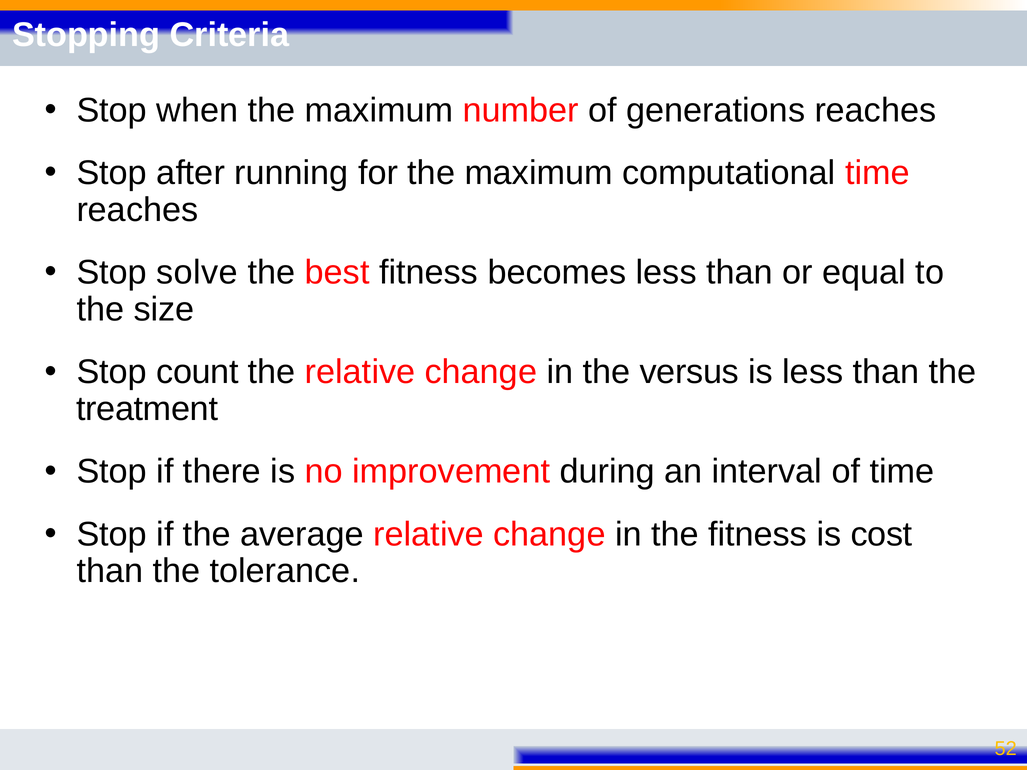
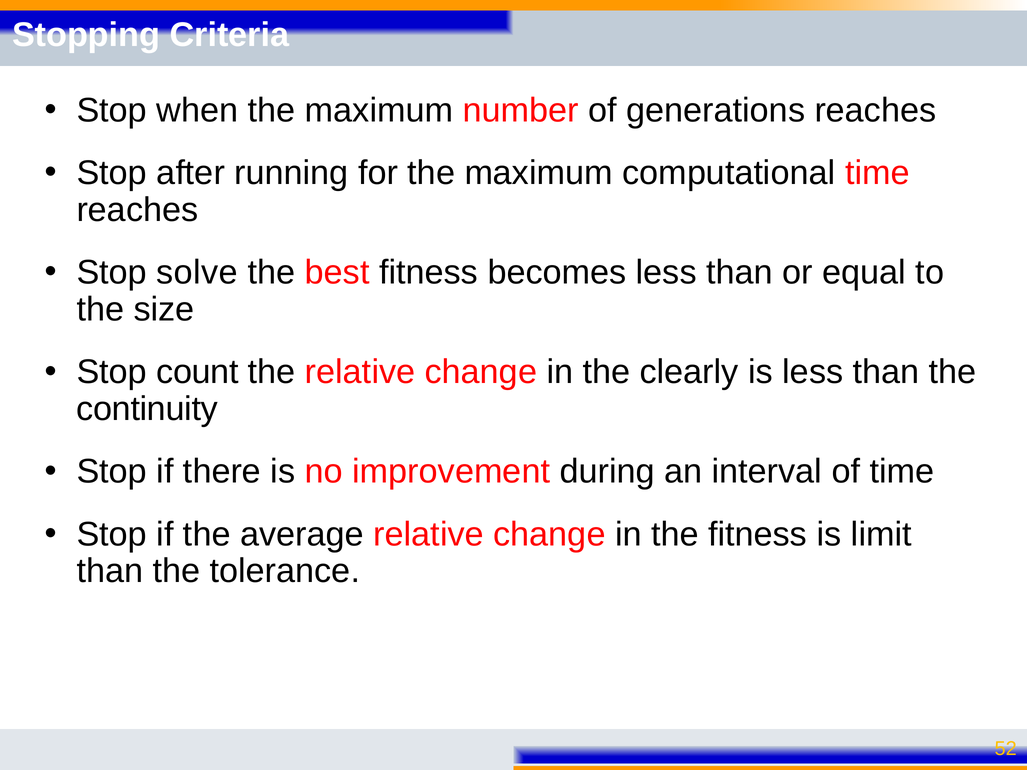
versus: versus -> clearly
treatment: treatment -> continuity
cost: cost -> limit
